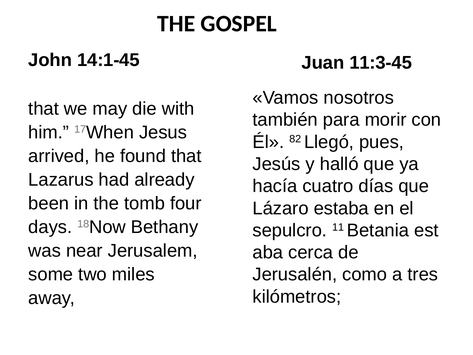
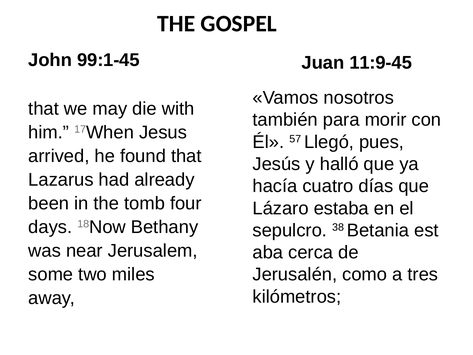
14:1-45: 14:1-45 -> 99:1-45
11:3-45: 11:3-45 -> 11:9-45
82: 82 -> 57
11: 11 -> 38
